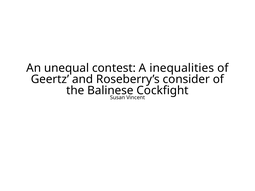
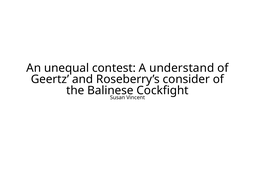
inequalities: inequalities -> understand
